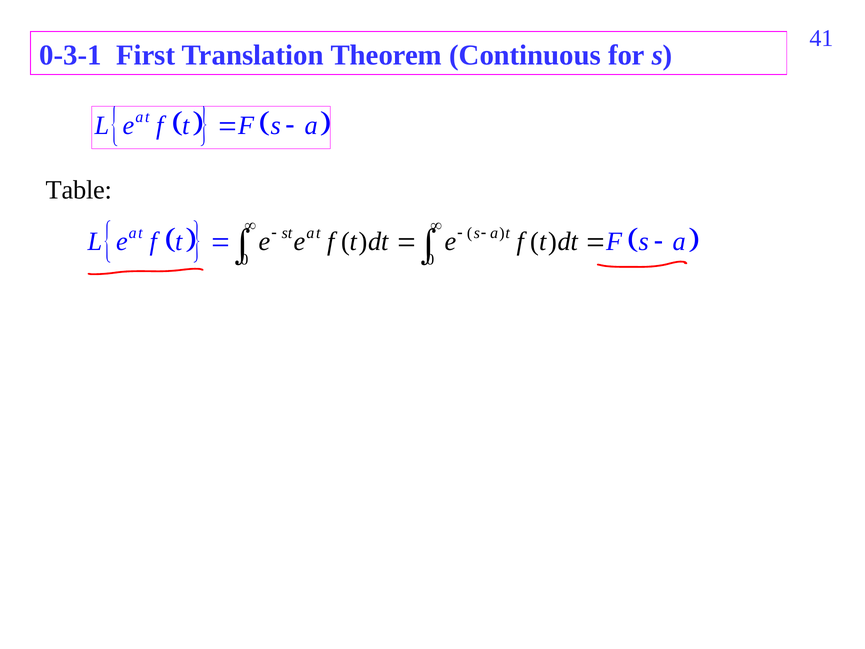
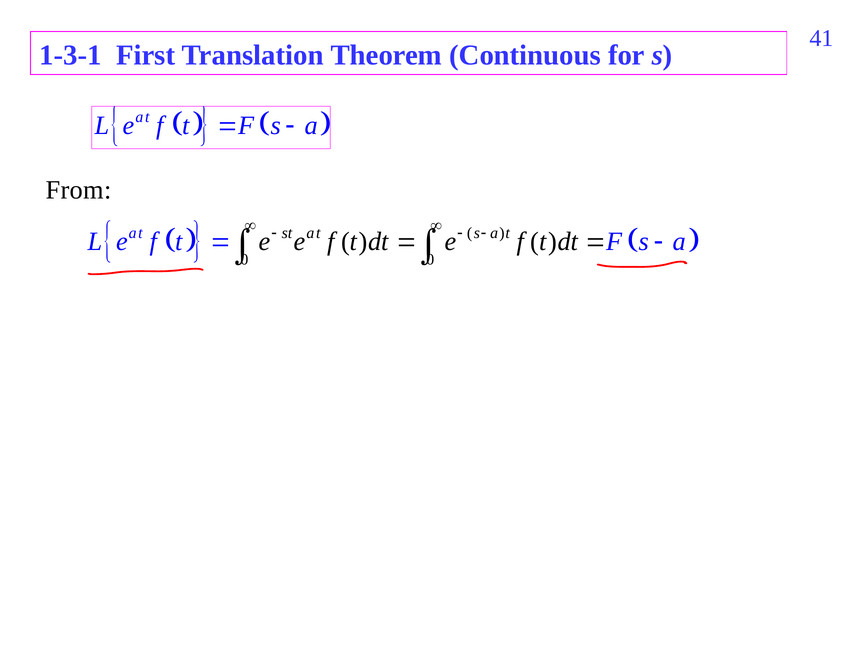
0-3-1: 0-3-1 -> 1-3-1
Table: Table -> From
